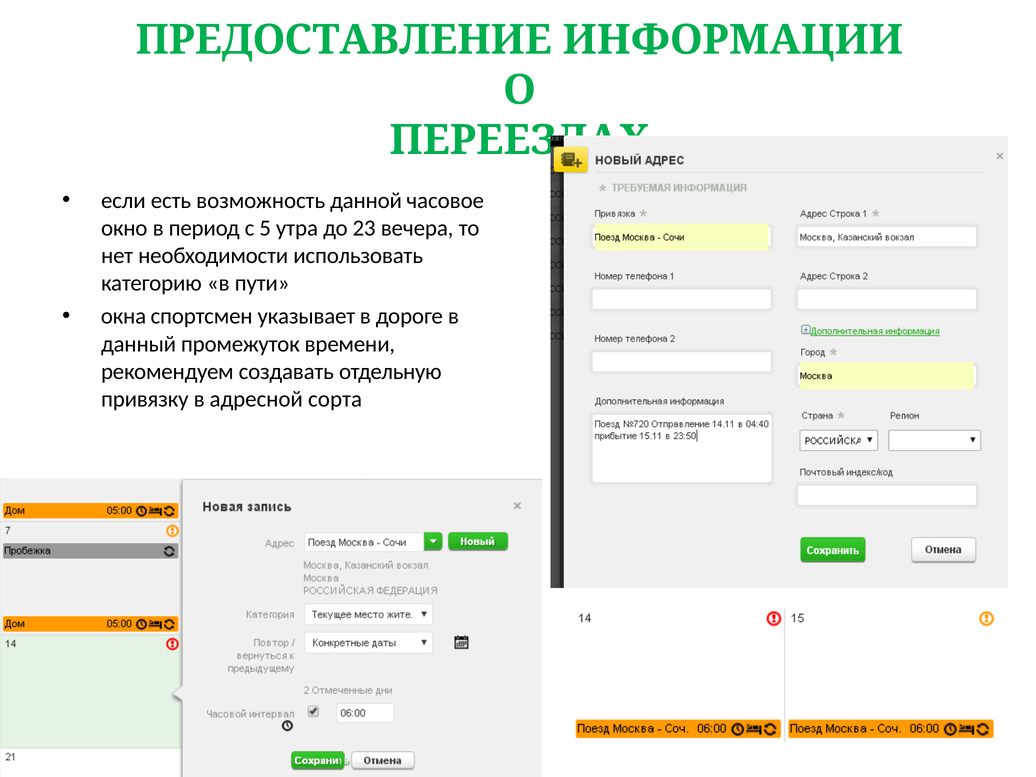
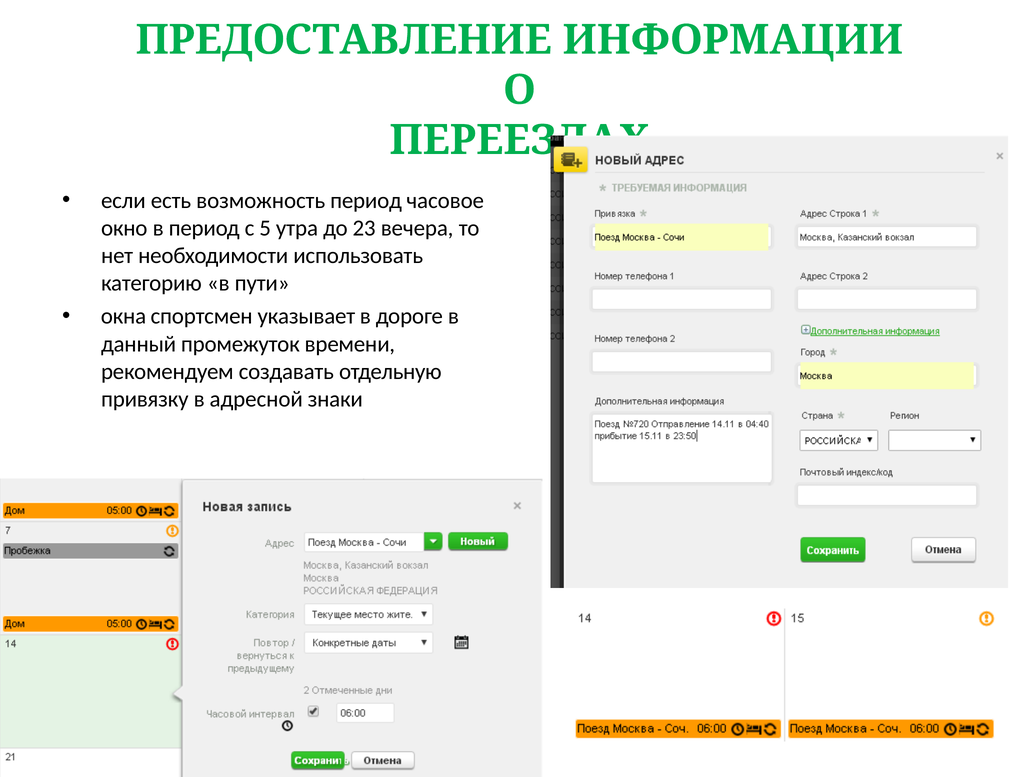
возможность данной: данной -> период
сорта: сорта -> знаки
